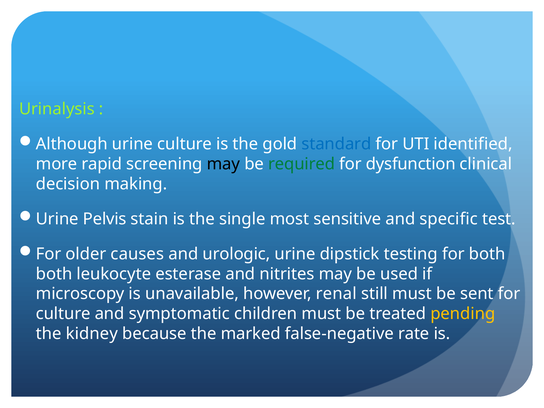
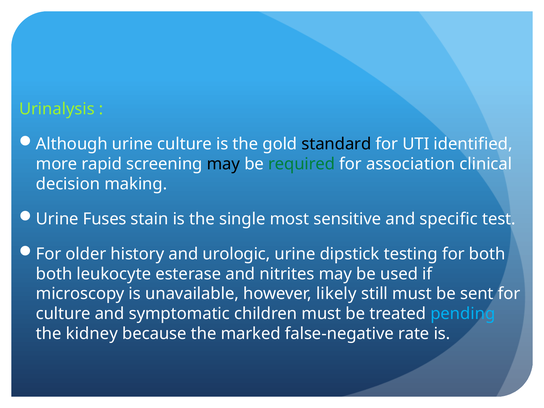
standard colour: blue -> black
dysfunction: dysfunction -> association
Pelvis: Pelvis -> Fuses
causes: causes -> history
renal: renal -> likely
pending colour: yellow -> light blue
